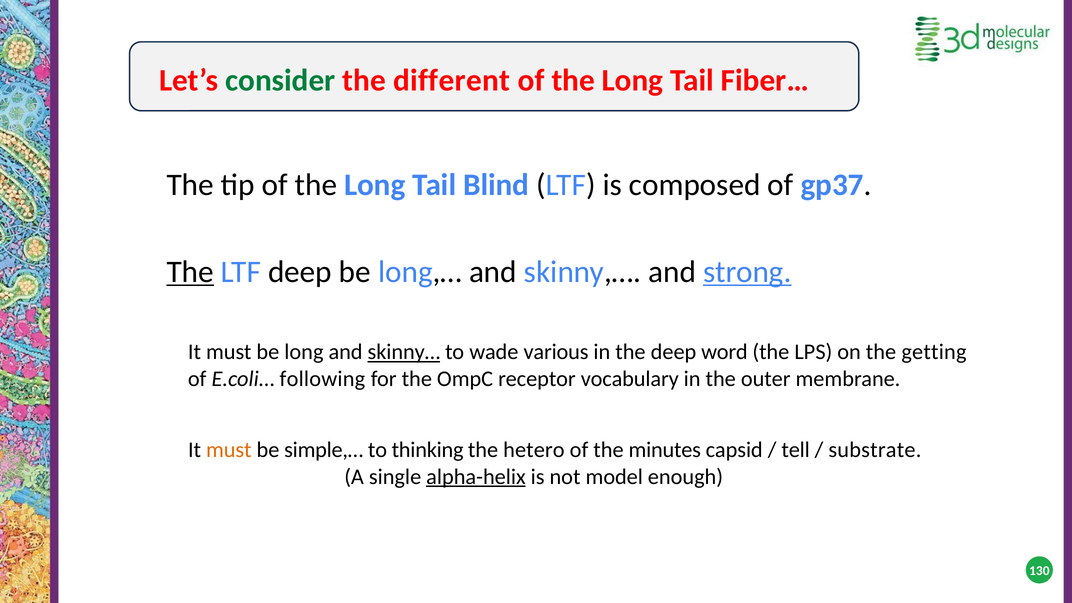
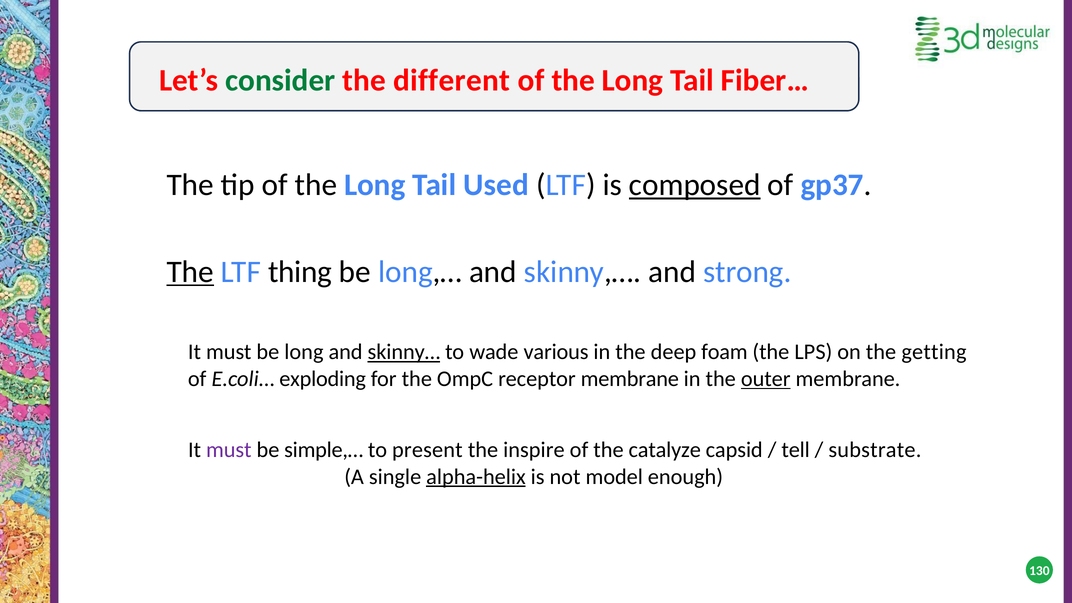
Blind: Blind -> Used
composed underline: none -> present
LTF deep: deep -> thing
strong underline: present -> none
word: word -> foam
following: following -> exploding
receptor vocabulary: vocabulary -> membrane
outer underline: none -> present
must at (229, 450) colour: orange -> purple
thinking: thinking -> present
hetero: hetero -> inspire
minutes: minutes -> catalyze
